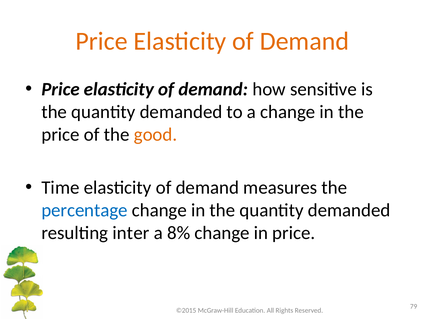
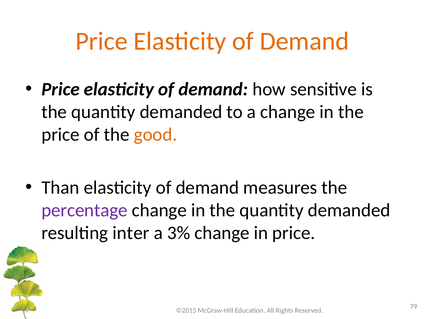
Time: Time -> Than
percentage colour: blue -> purple
8%: 8% -> 3%
